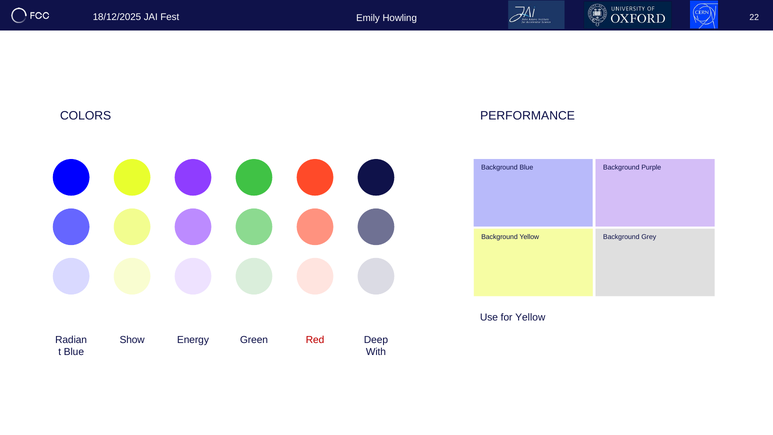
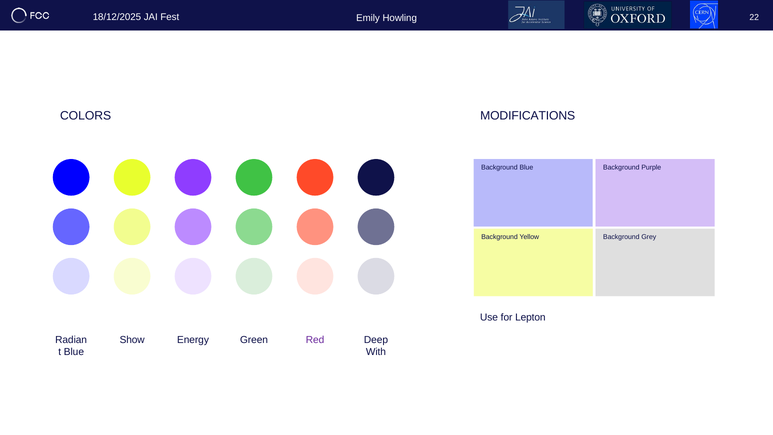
PERFORMANCE: PERFORMANCE -> MODIFICATIONS
for Yellow: Yellow -> Lepton
Red colour: red -> purple
